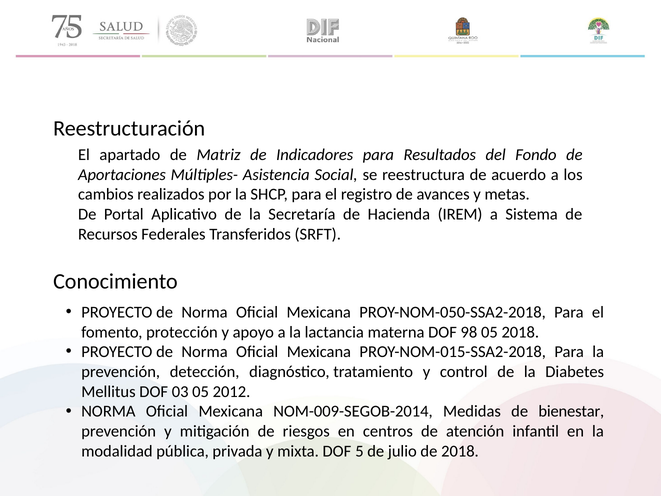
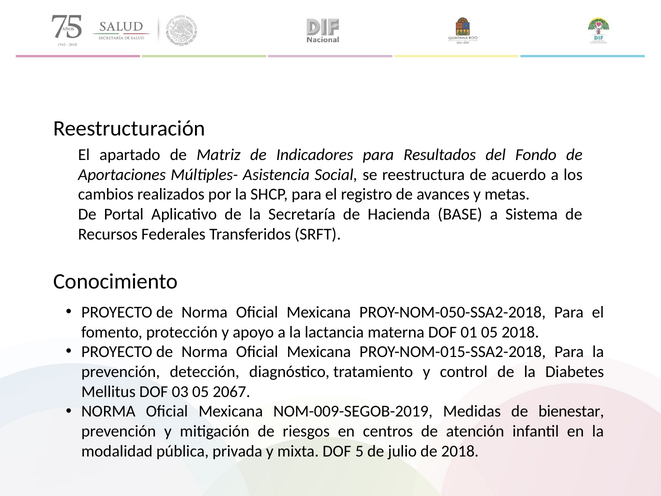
IREM: IREM -> BASE
98: 98 -> 01
2012: 2012 -> 2067
NOM-009-SEGOB-2014: NOM-009-SEGOB-2014 -> NOM-009-SEGOB-2019
